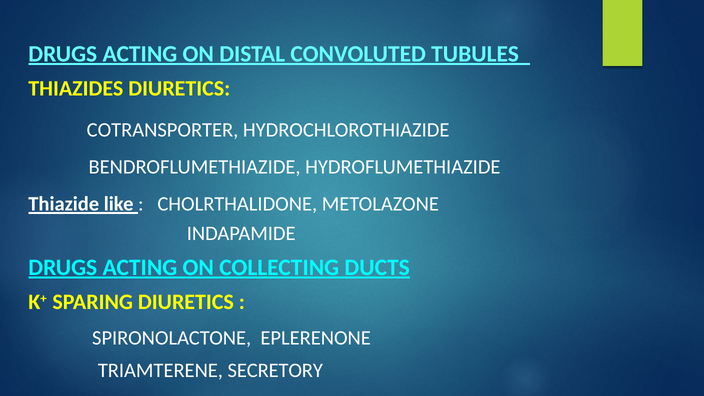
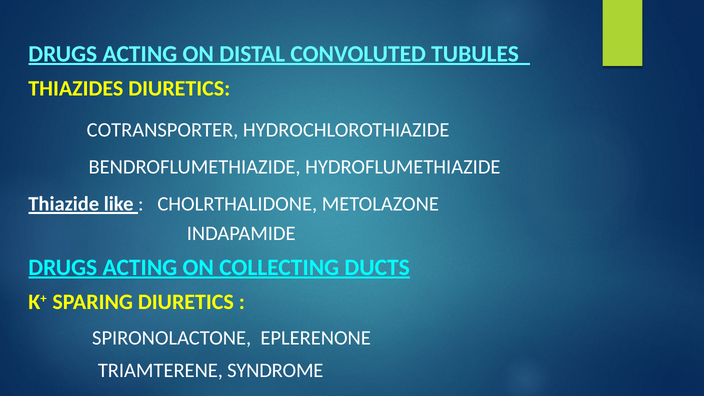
SECRETORY: SECRETORY -> SYNDROME
